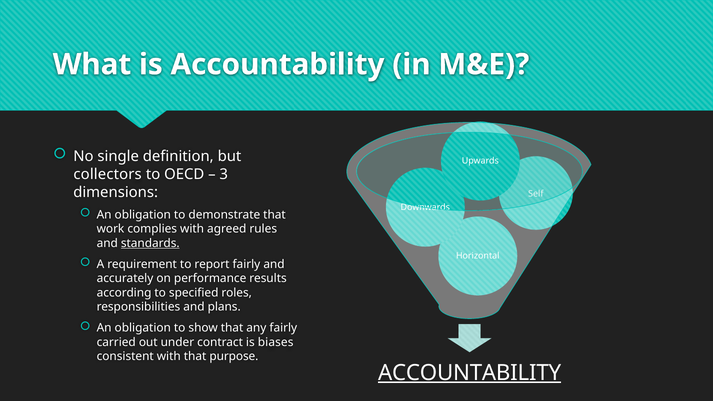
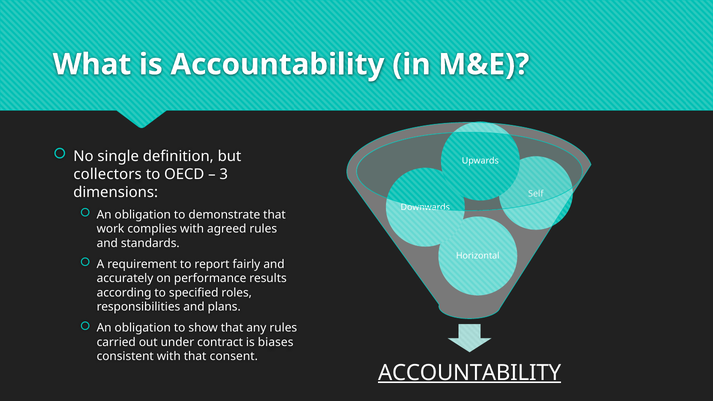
standards underline: present -> none
any fairly: fairly -> rules
purpose: purpose -> consent
